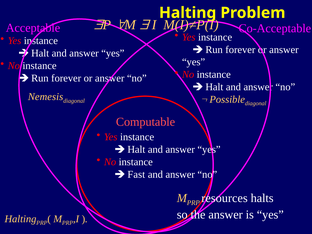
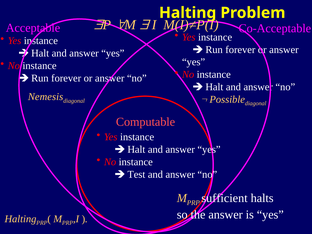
Fast: Fast -> Test
resources: resources -> sufficient
